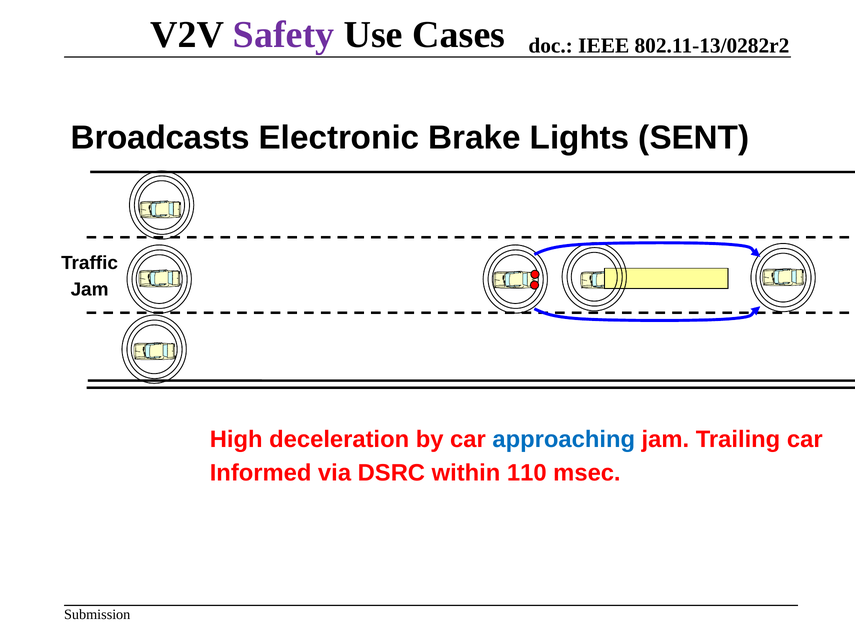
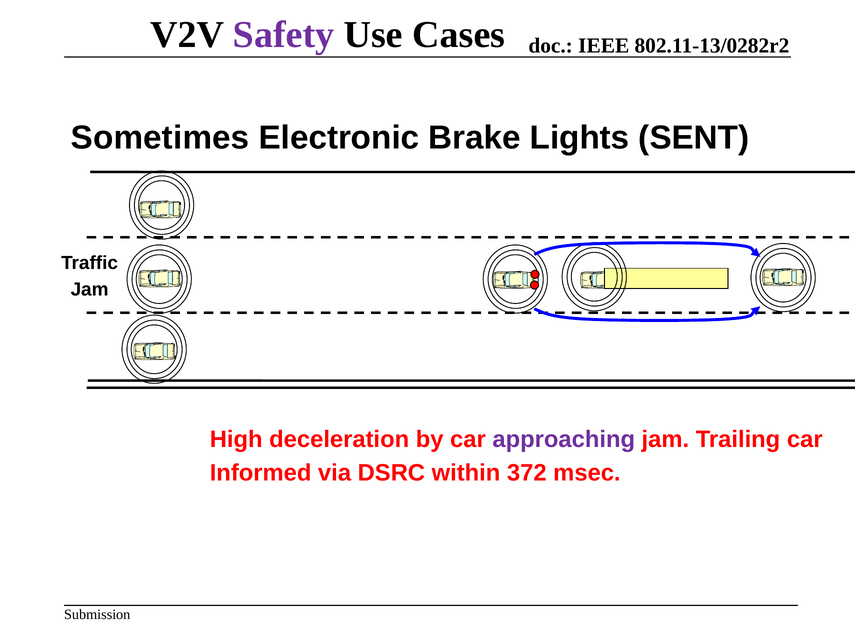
Broadcasts: Broadcasts -> Sometimes
approaching colour: blue -> purple
110: 110 -> 372
